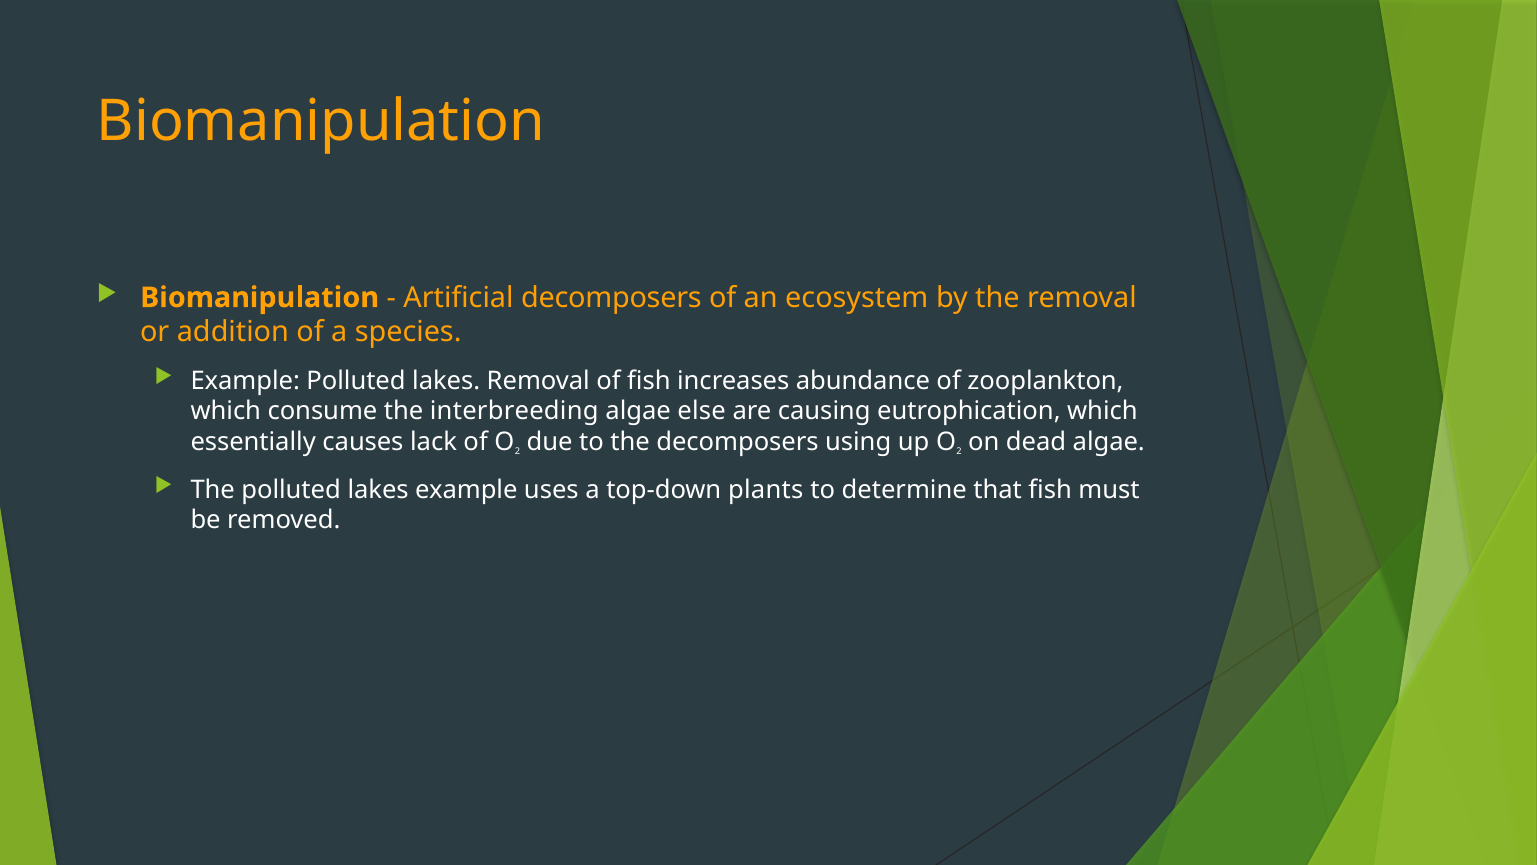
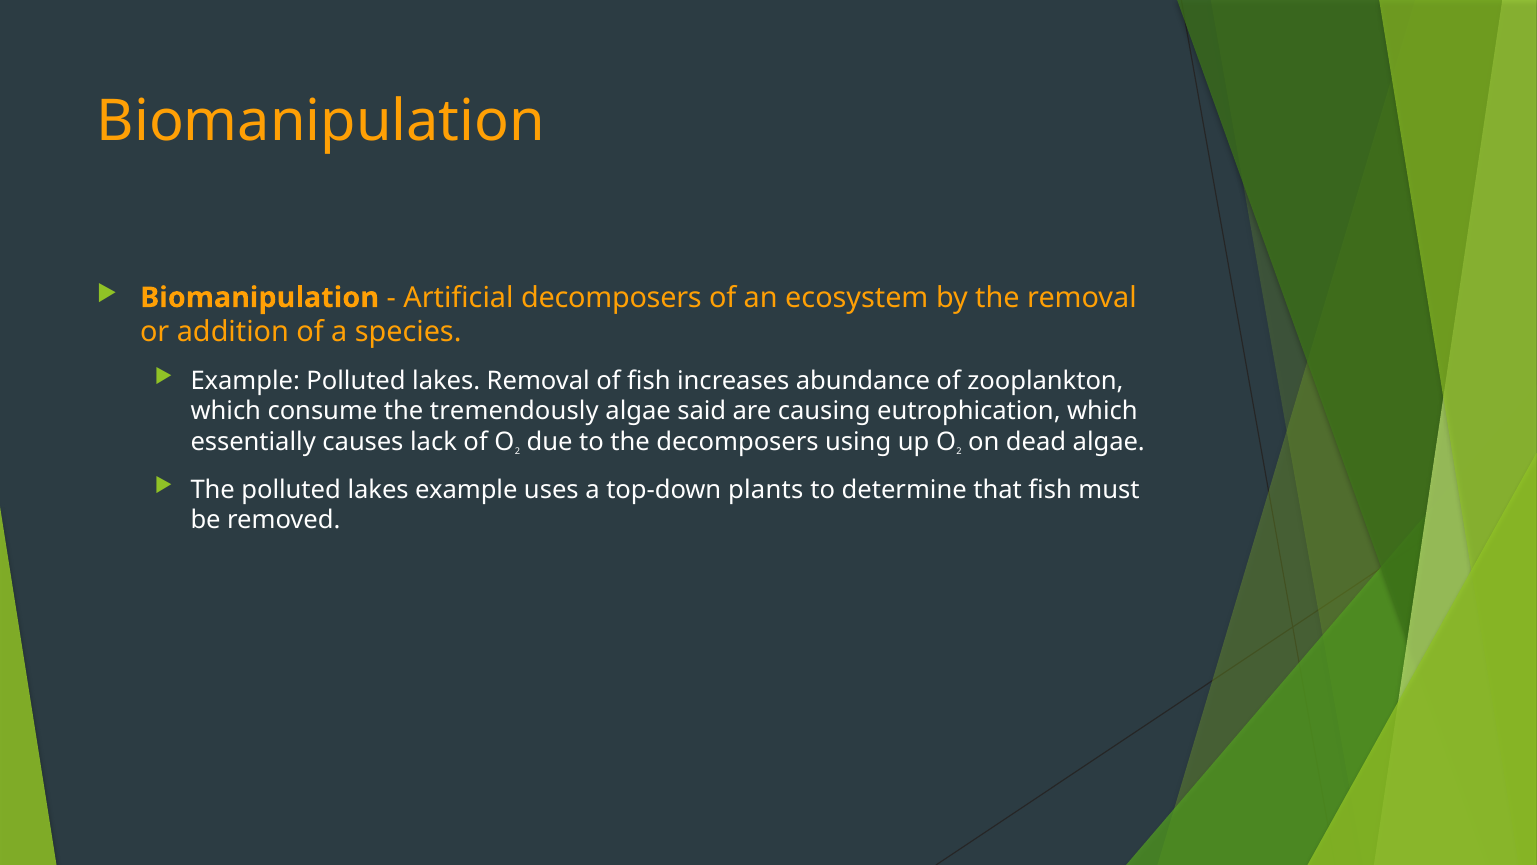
interbreeding: interbreeding -> tremendously
else: else -> said
